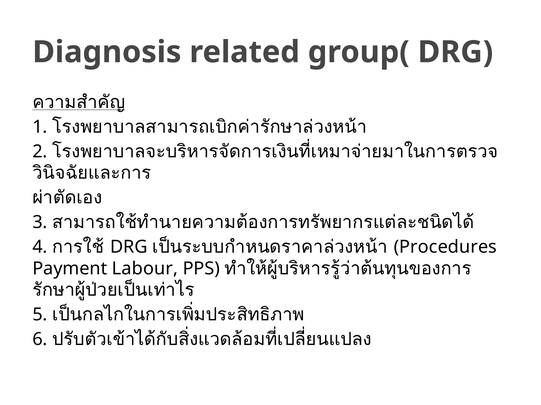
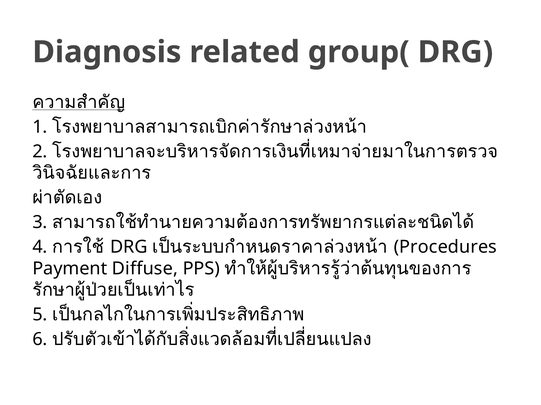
Labour: Labour -> Diffuse
